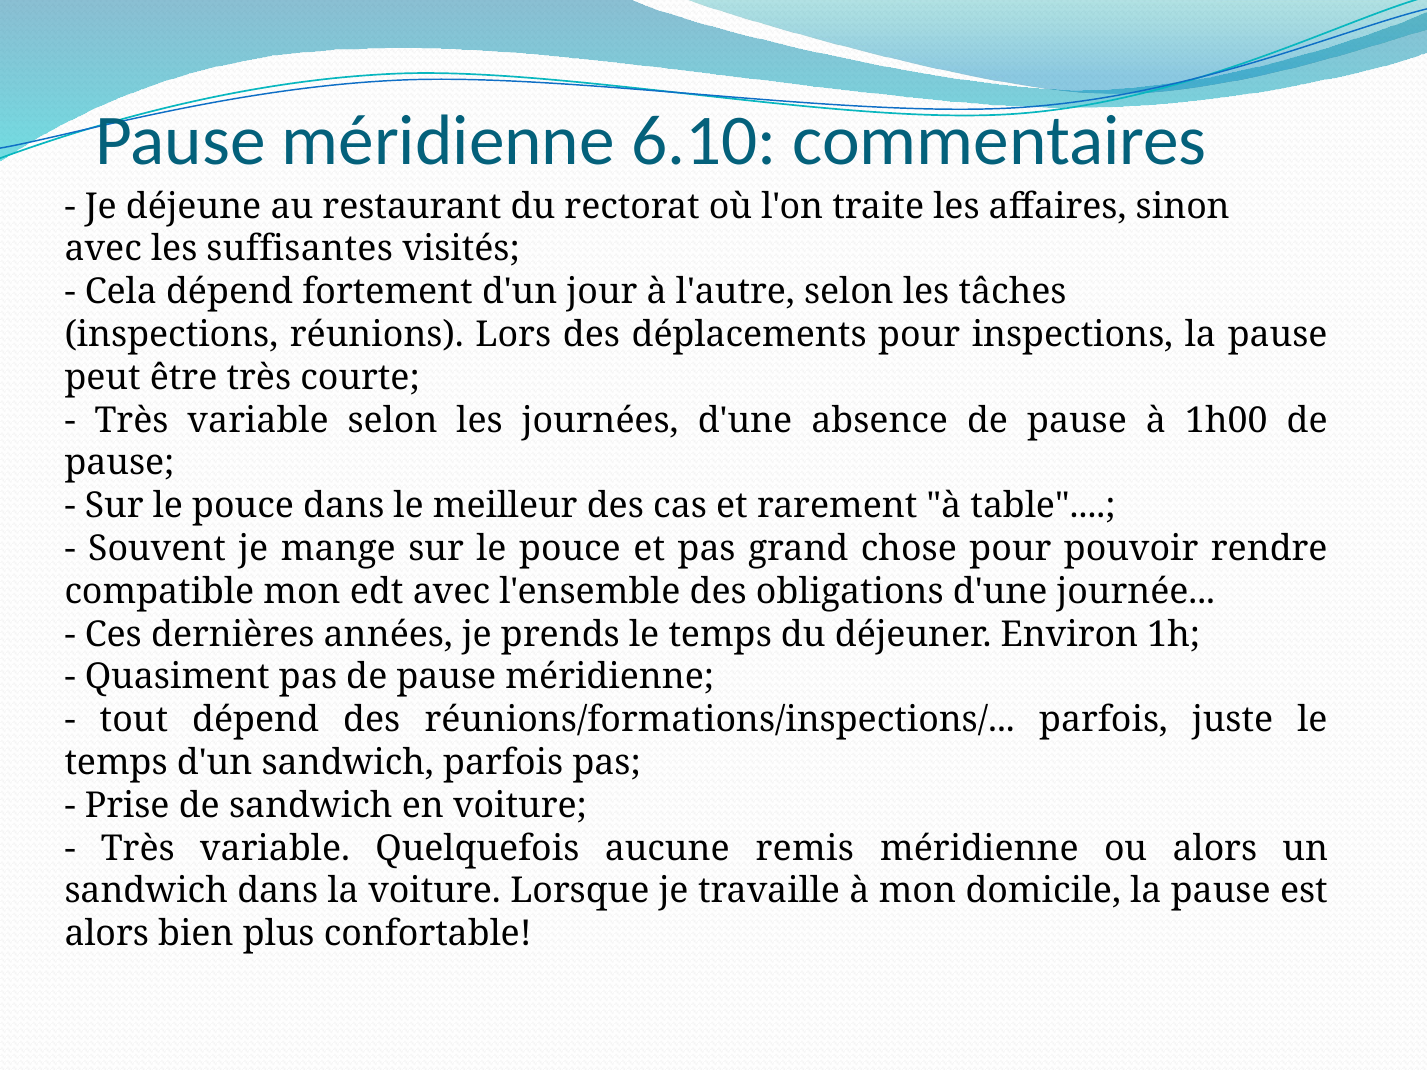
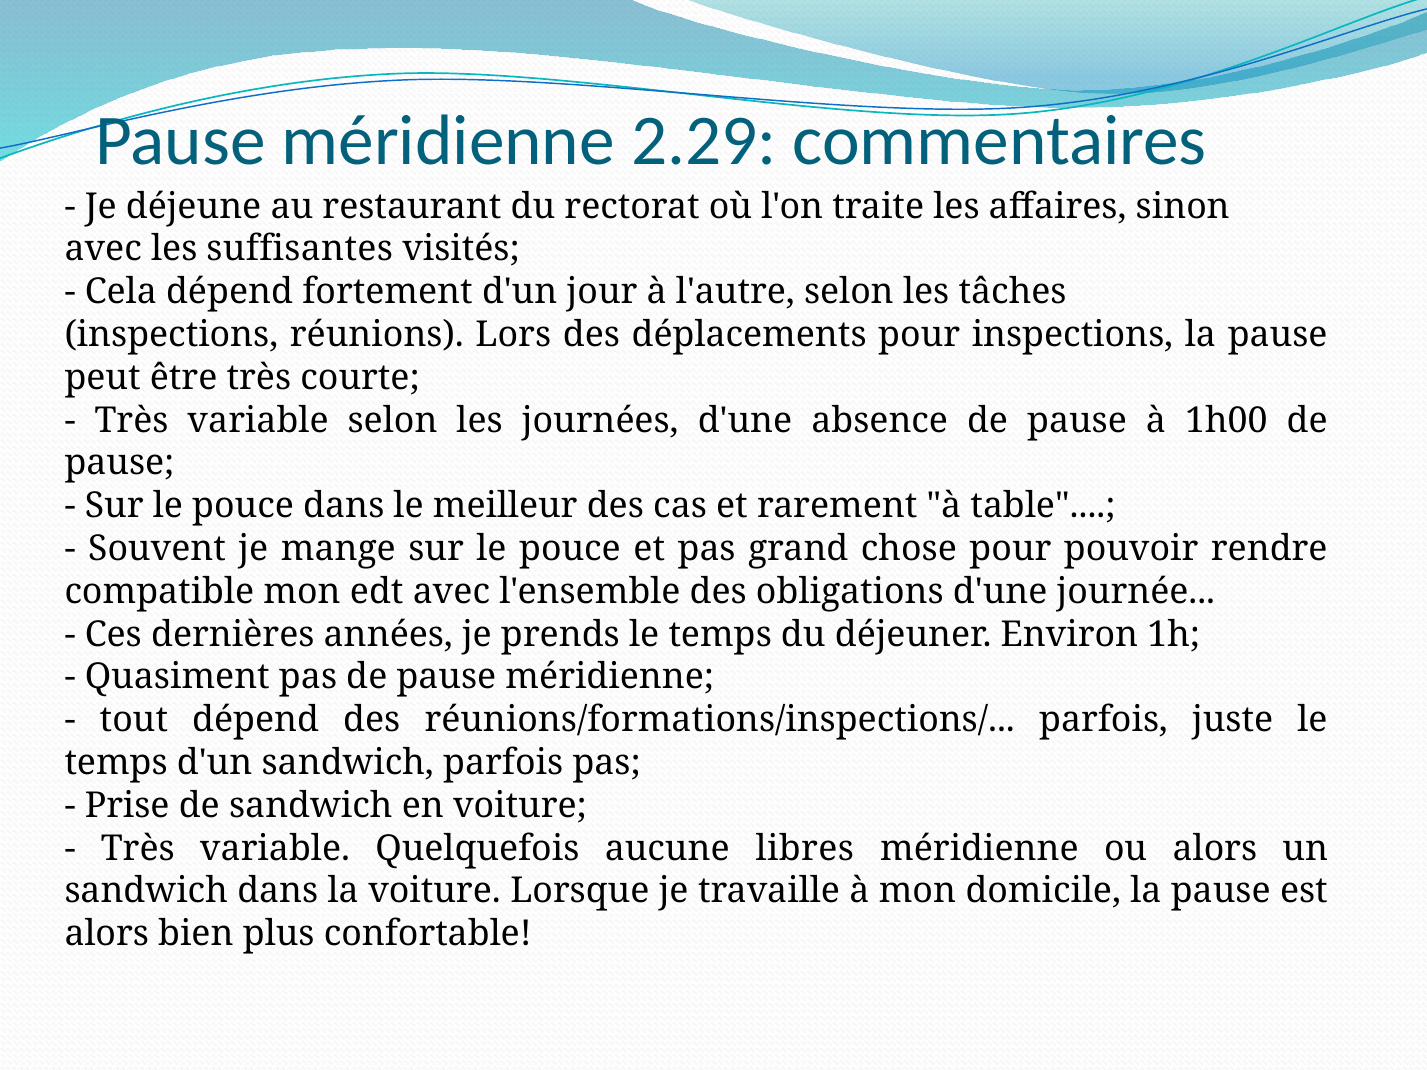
6.10: 6.10 -> 2.29
remis: remis -> libres
